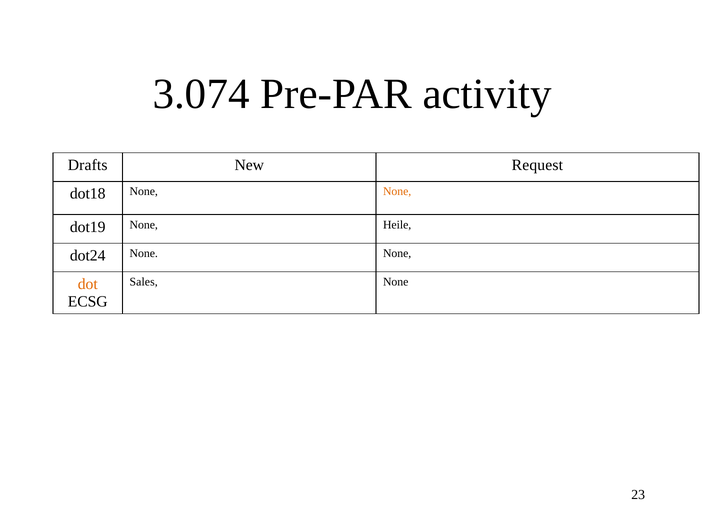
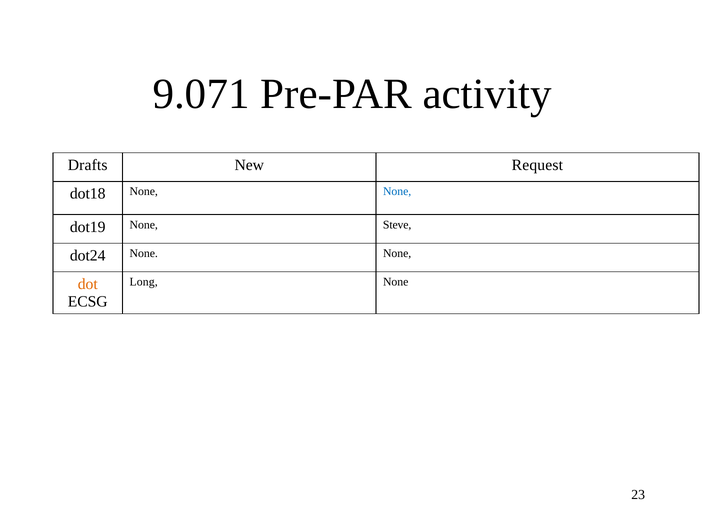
3.074: 3.074 -> 9.071
None at (397, 191) colour: orange -> blue
Heile: Heile -> Steve
Sales: Sales -> Long
